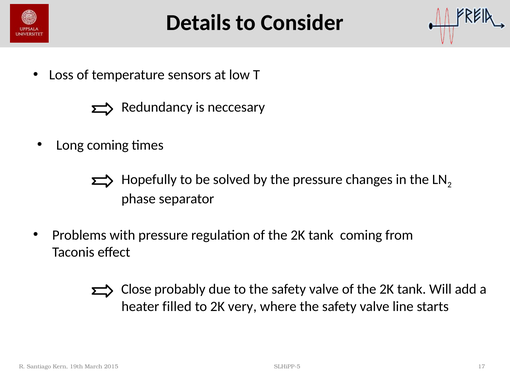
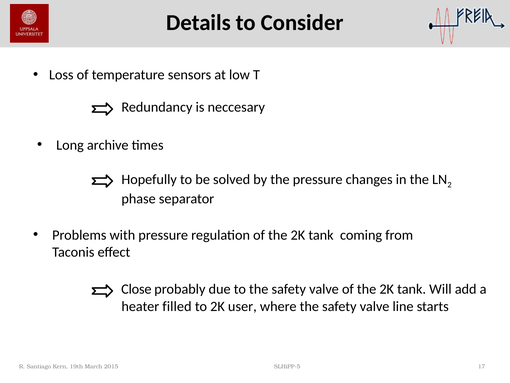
Long coming: coming -> archive
very: very -> user
